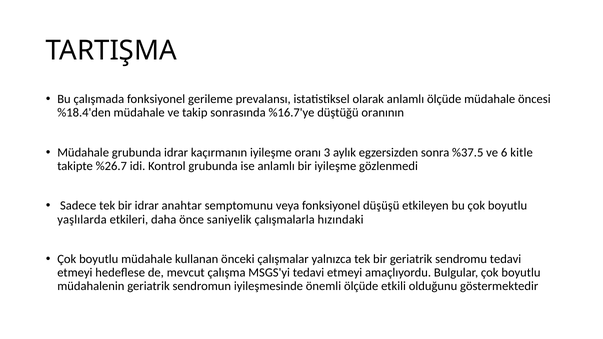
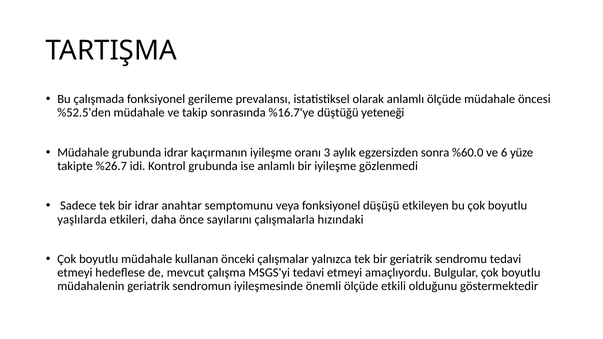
%18.4'den: %18.4'den -> %52.5'den
oranının: oranının -> yeteneği
%37.5: %37.5 -> %60.0
kitle: kitle -> yüze
saniyelik: saniyelik -> sayılarını
